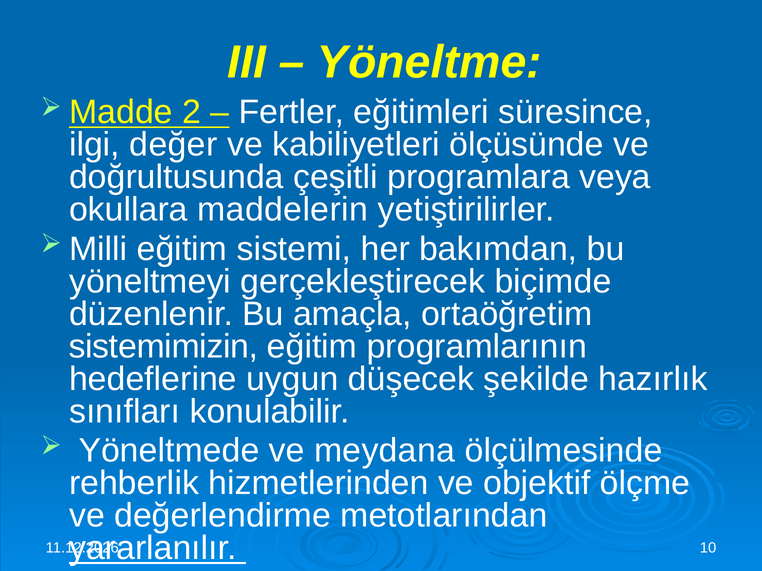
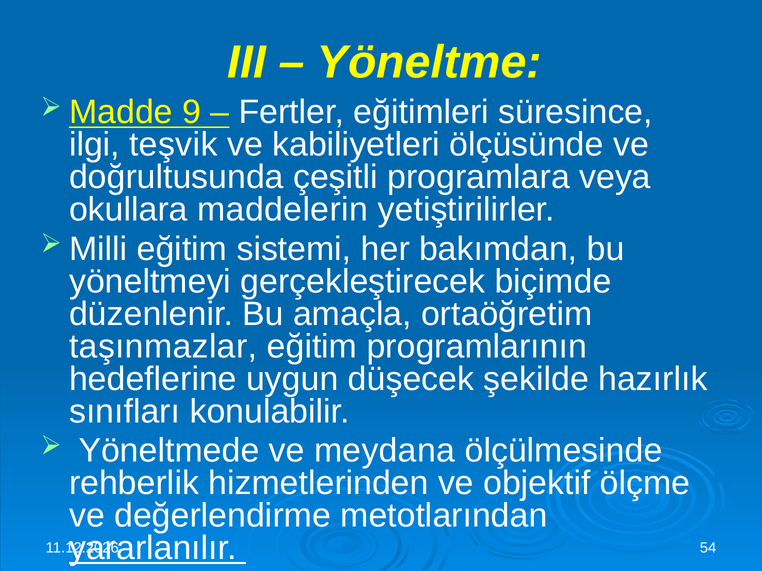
2: 2 -> 9
değer: değer -> teşvik
sistemimizin: sistemimizin -> taşınmazlar
10: 10 -> 54
